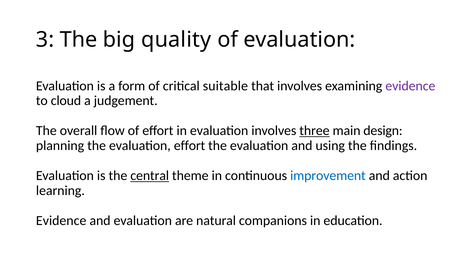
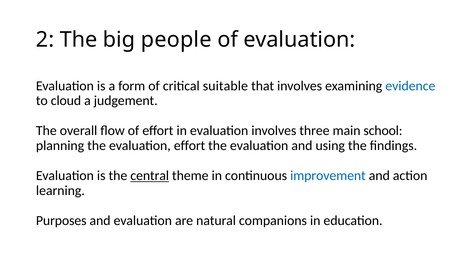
3: 3 -> 2
quality: quality -> people
evidence at (410, 86) colour: purple -> blue
three underline: present -> none
design: design -> school
Evidence at (61, 220): Evidence -> Purposes
